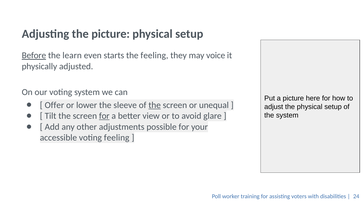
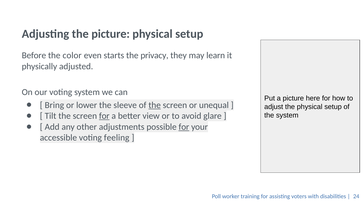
Before underline: present -> none
learn: learn -> color
the feeling: feeling -> privacy
voice: voice -> learn
Offer: Offer -> Bring
for at (184, 127) underline: none -> present
